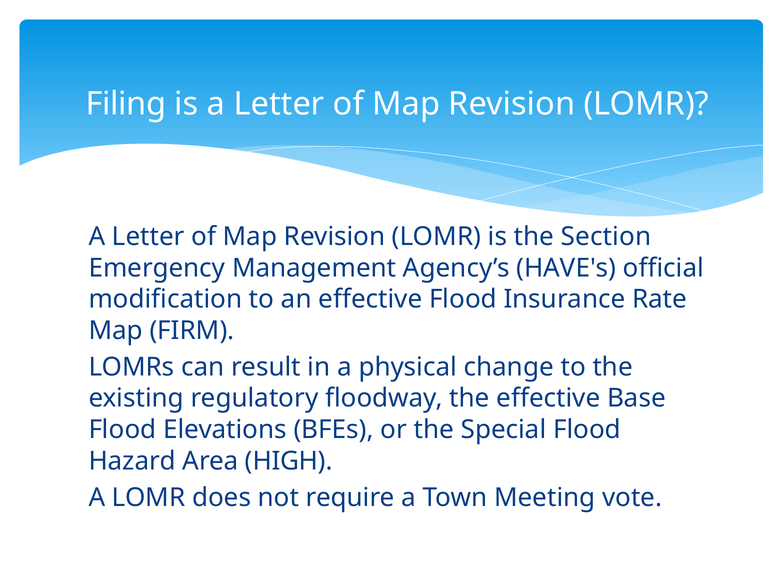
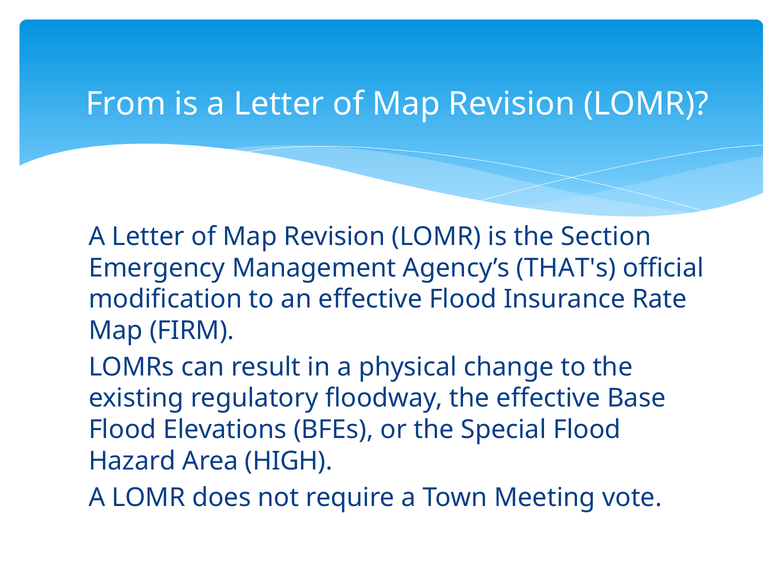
Filing: Filing -> From
HAVE's: HAVE's -> THAT's
